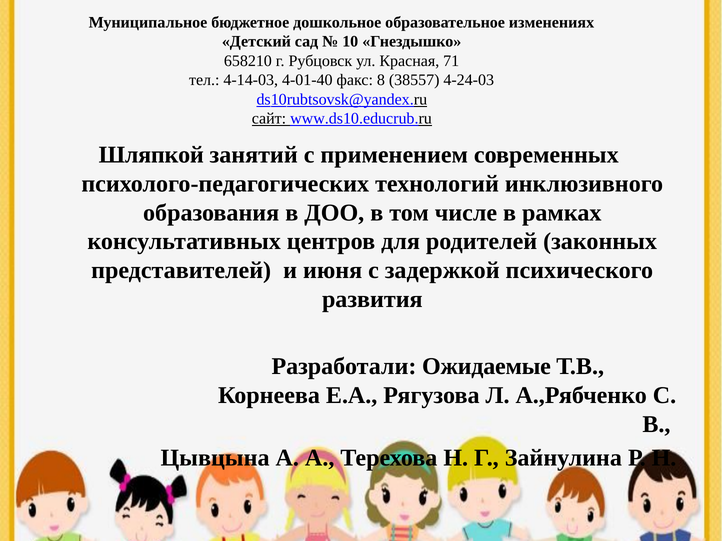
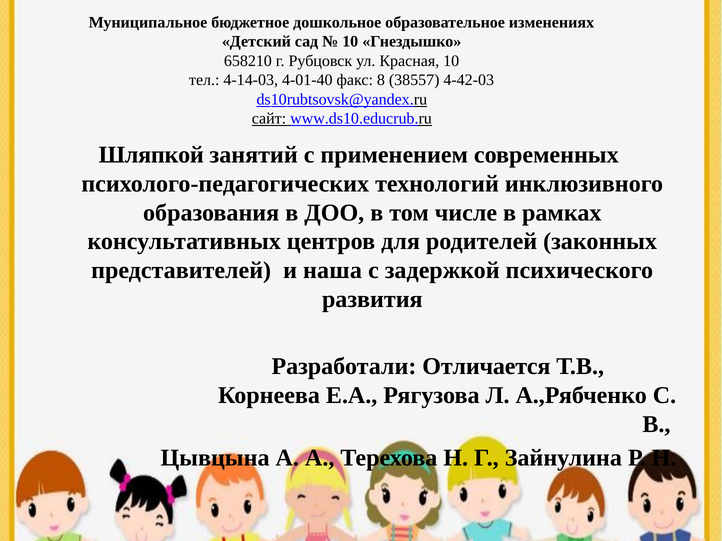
Красная 71: 71 -> 10
4-24-03: 4-24-03 -> 4-42-03
июня: июня -> наша
Ожидаемые: Ожидаемые -> Отличается
